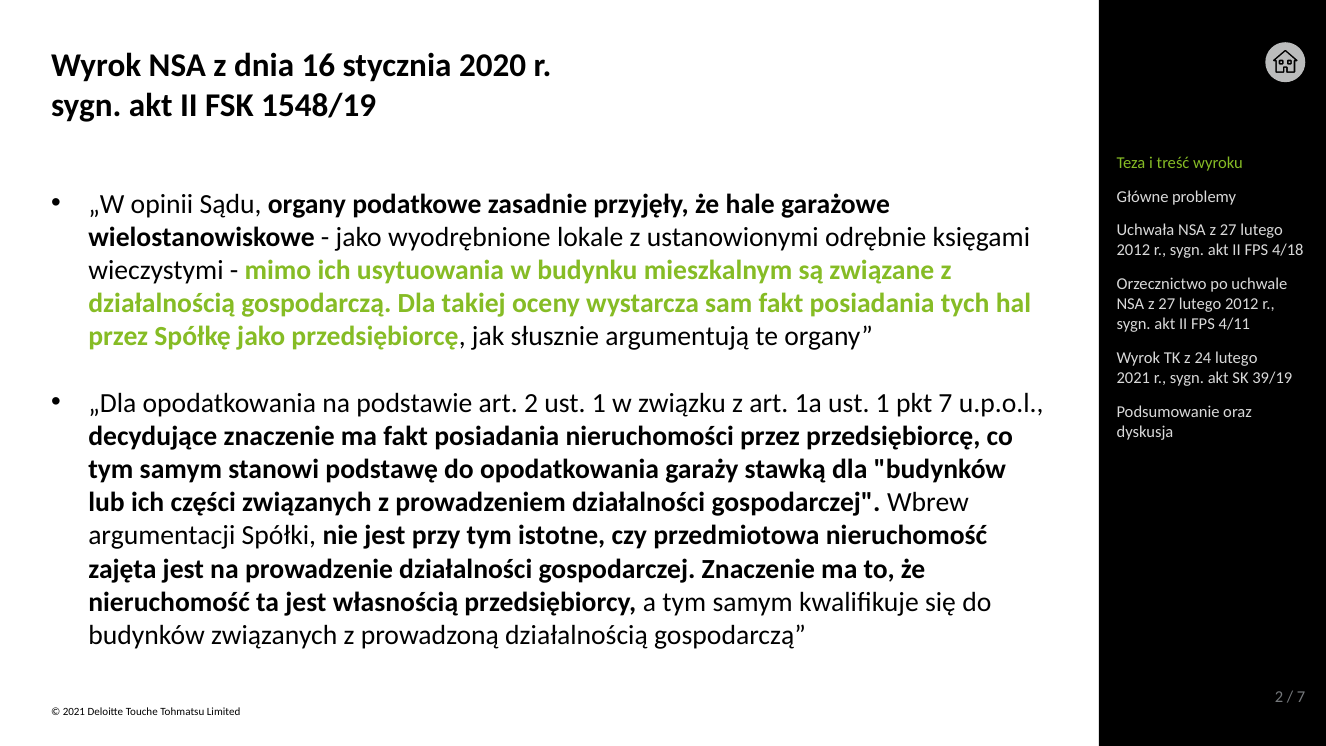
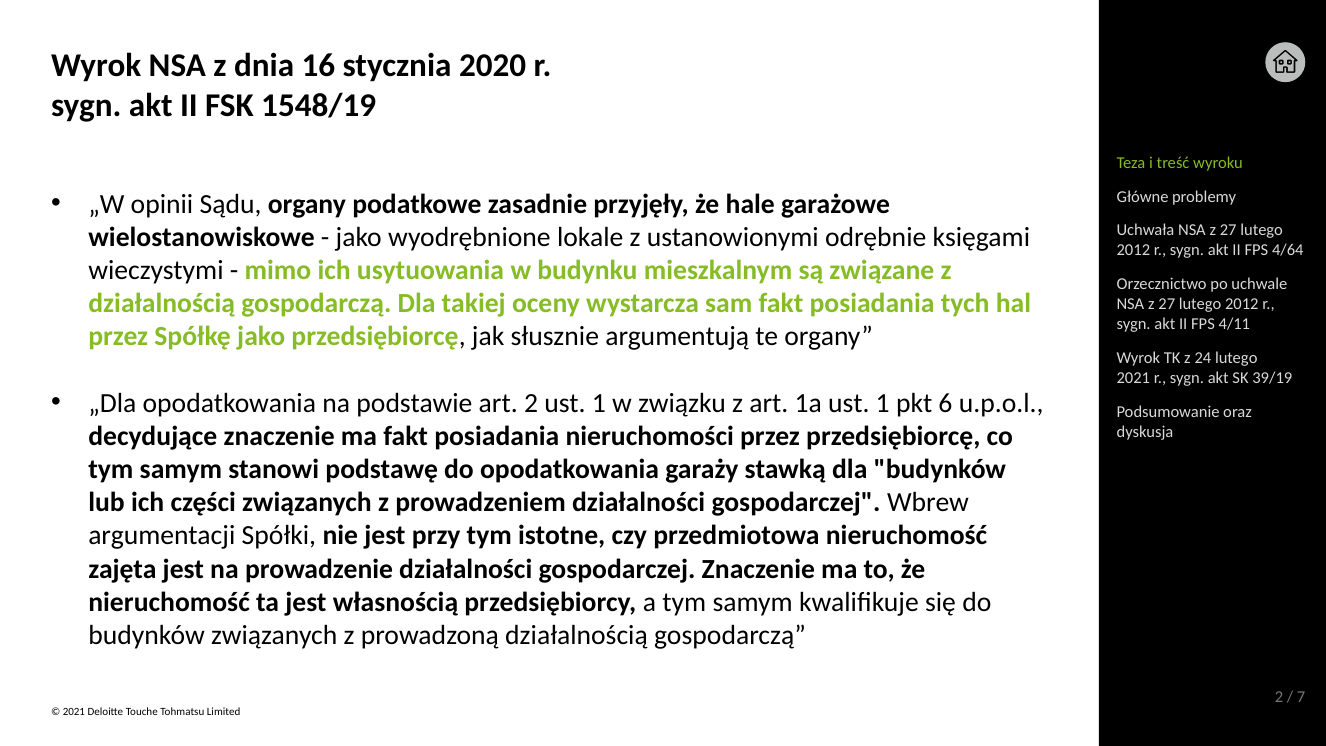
4/18: 4/18 -> 4/64
pkt 7: 7 -> 6
